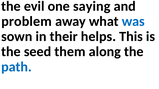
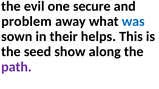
saying: saying -> secure
them: them -> show
path colour: blue -> purple
